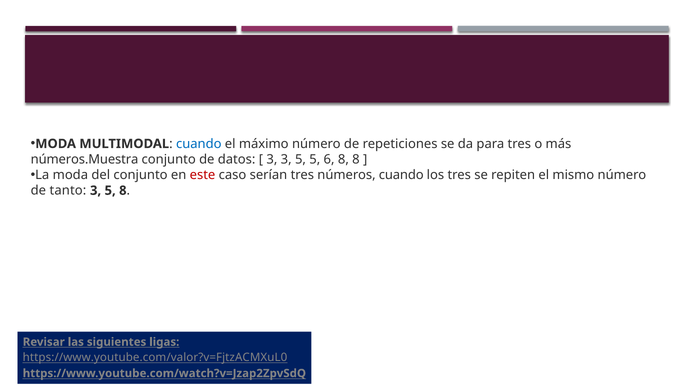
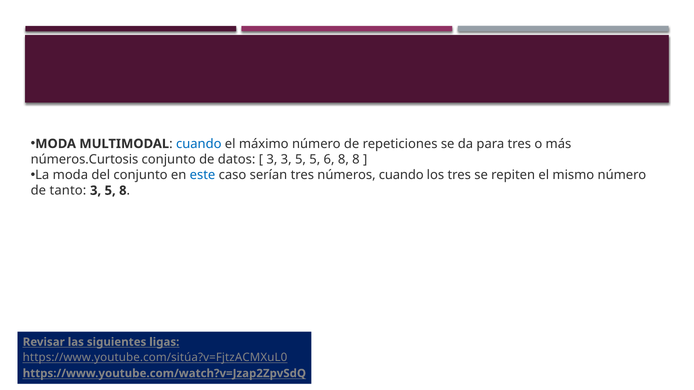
números.Muestra: números.Muestra -> números.Curtosis
este colour: red -> blue
https://www.youtube.com/valor?v=FjtzACMXuL0: https://www.youtube.com/valor?v=FjtzACMXuL0 -> https://www.youtube.com/sitúa?v=FjtzACMXuL0
